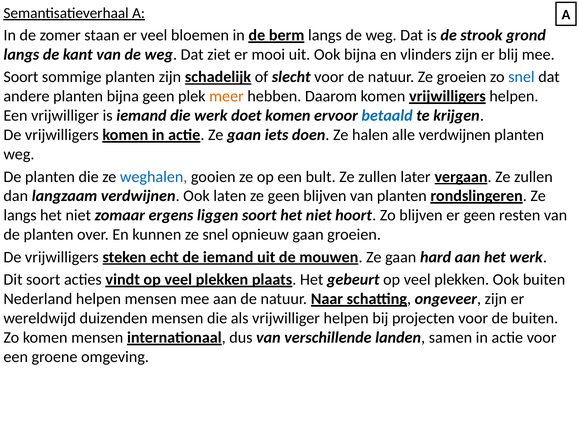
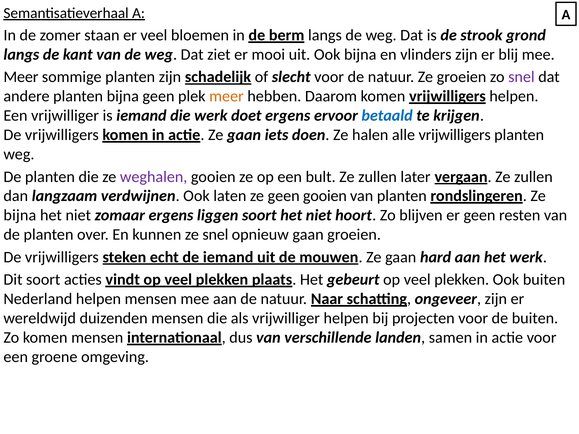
Soort at (21, 77): Soort -> Meer
snel at (521, 77) colour: blue -> purple
doet komen: komen -> ergens
alle verdwijnen: verdwijnen -> vrijwilligers
weghalen colour: blue -> purple
geen blijven: blijven -> gooien
langs at (20, 215): langs -> bijna
